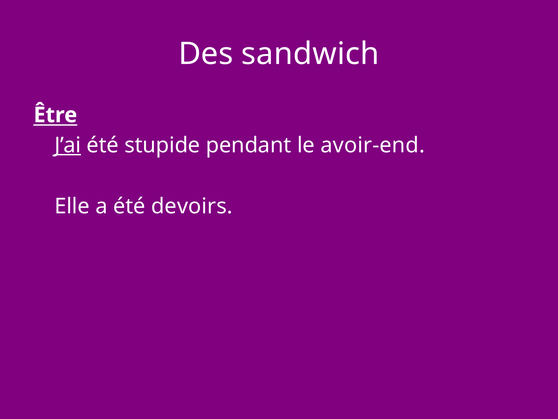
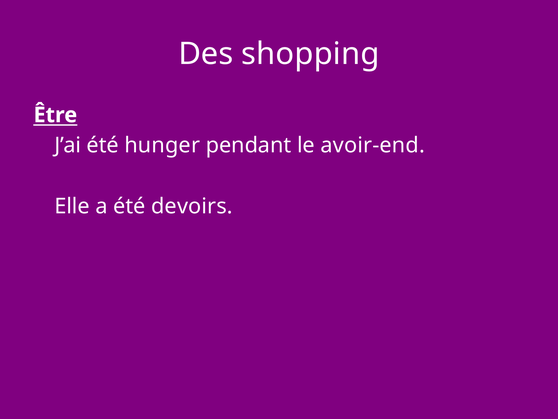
sandwich: sandwich -> shopping
J’ai underline: present -> none
stupide: stupide -> hunger
